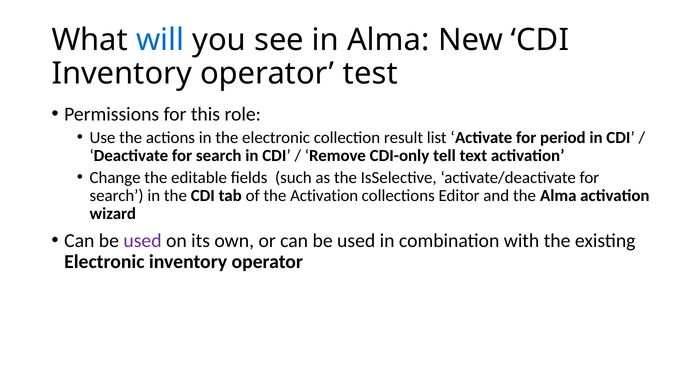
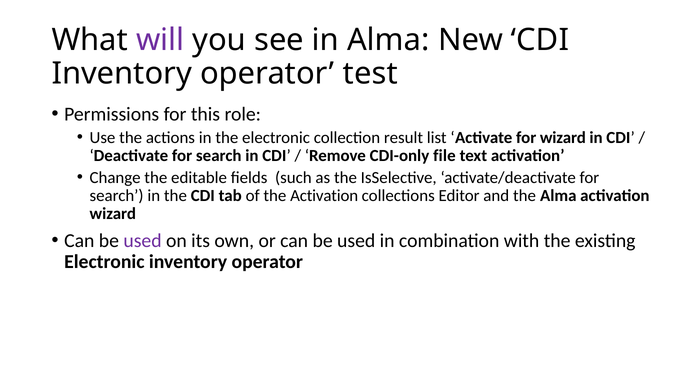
will colour: blue -> purple
for period: period -> wizard
tell: tell -> file
